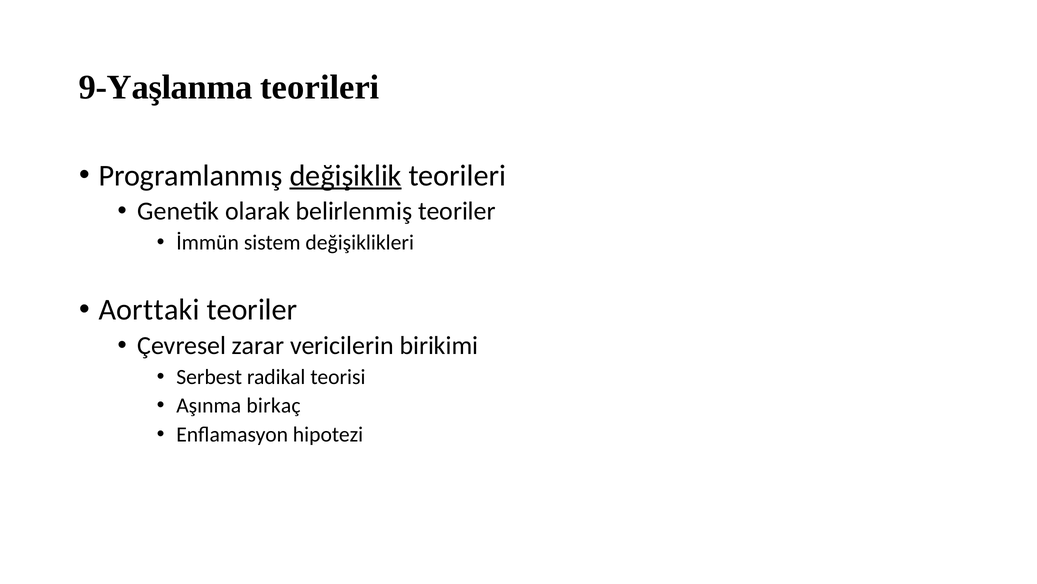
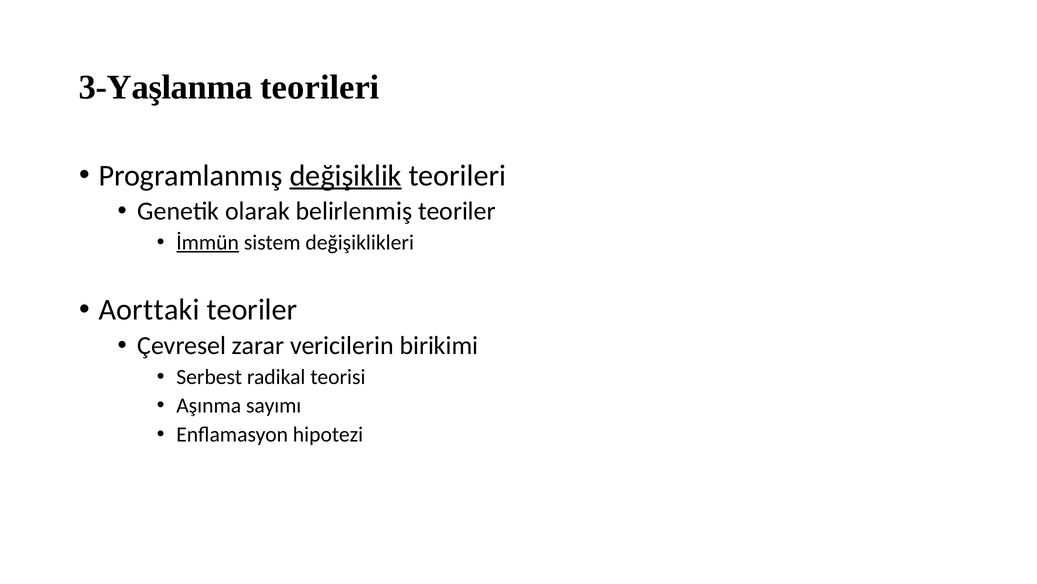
9-Yaşlanma: 9-Yaşlanma -> 3-Yaşlanma
İmmün underline: none -> present
birkaç: birkaç -> sayımı
